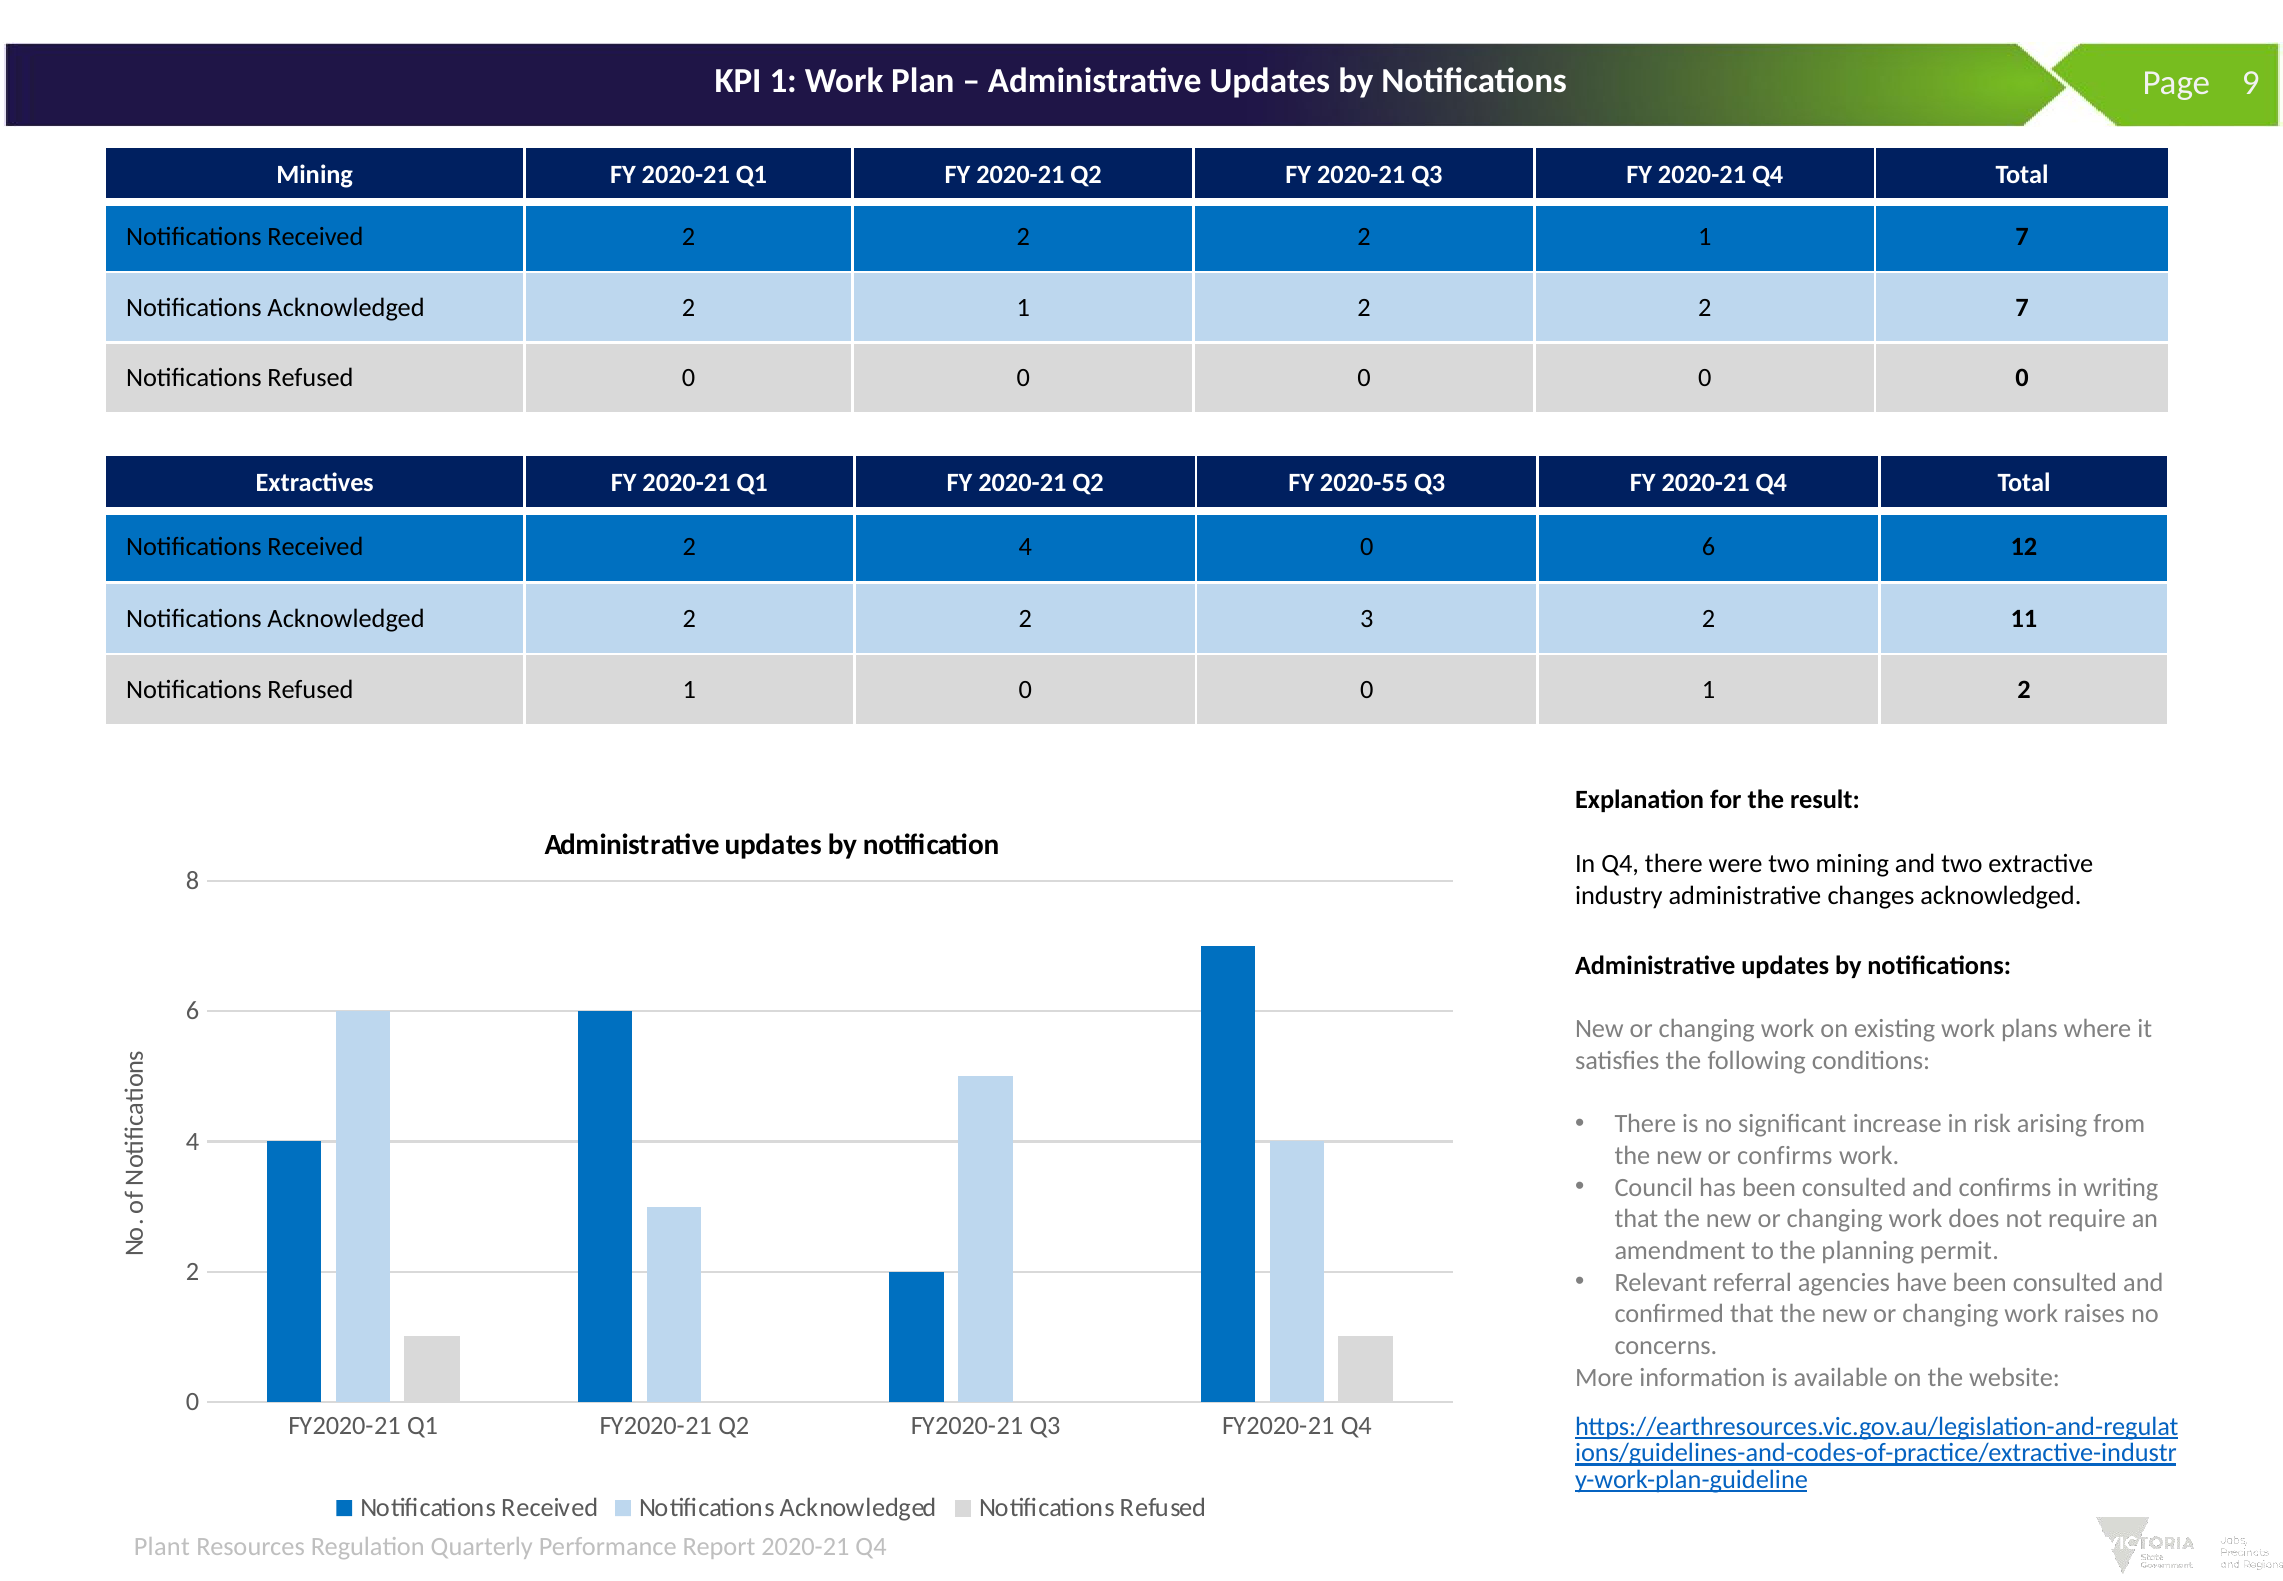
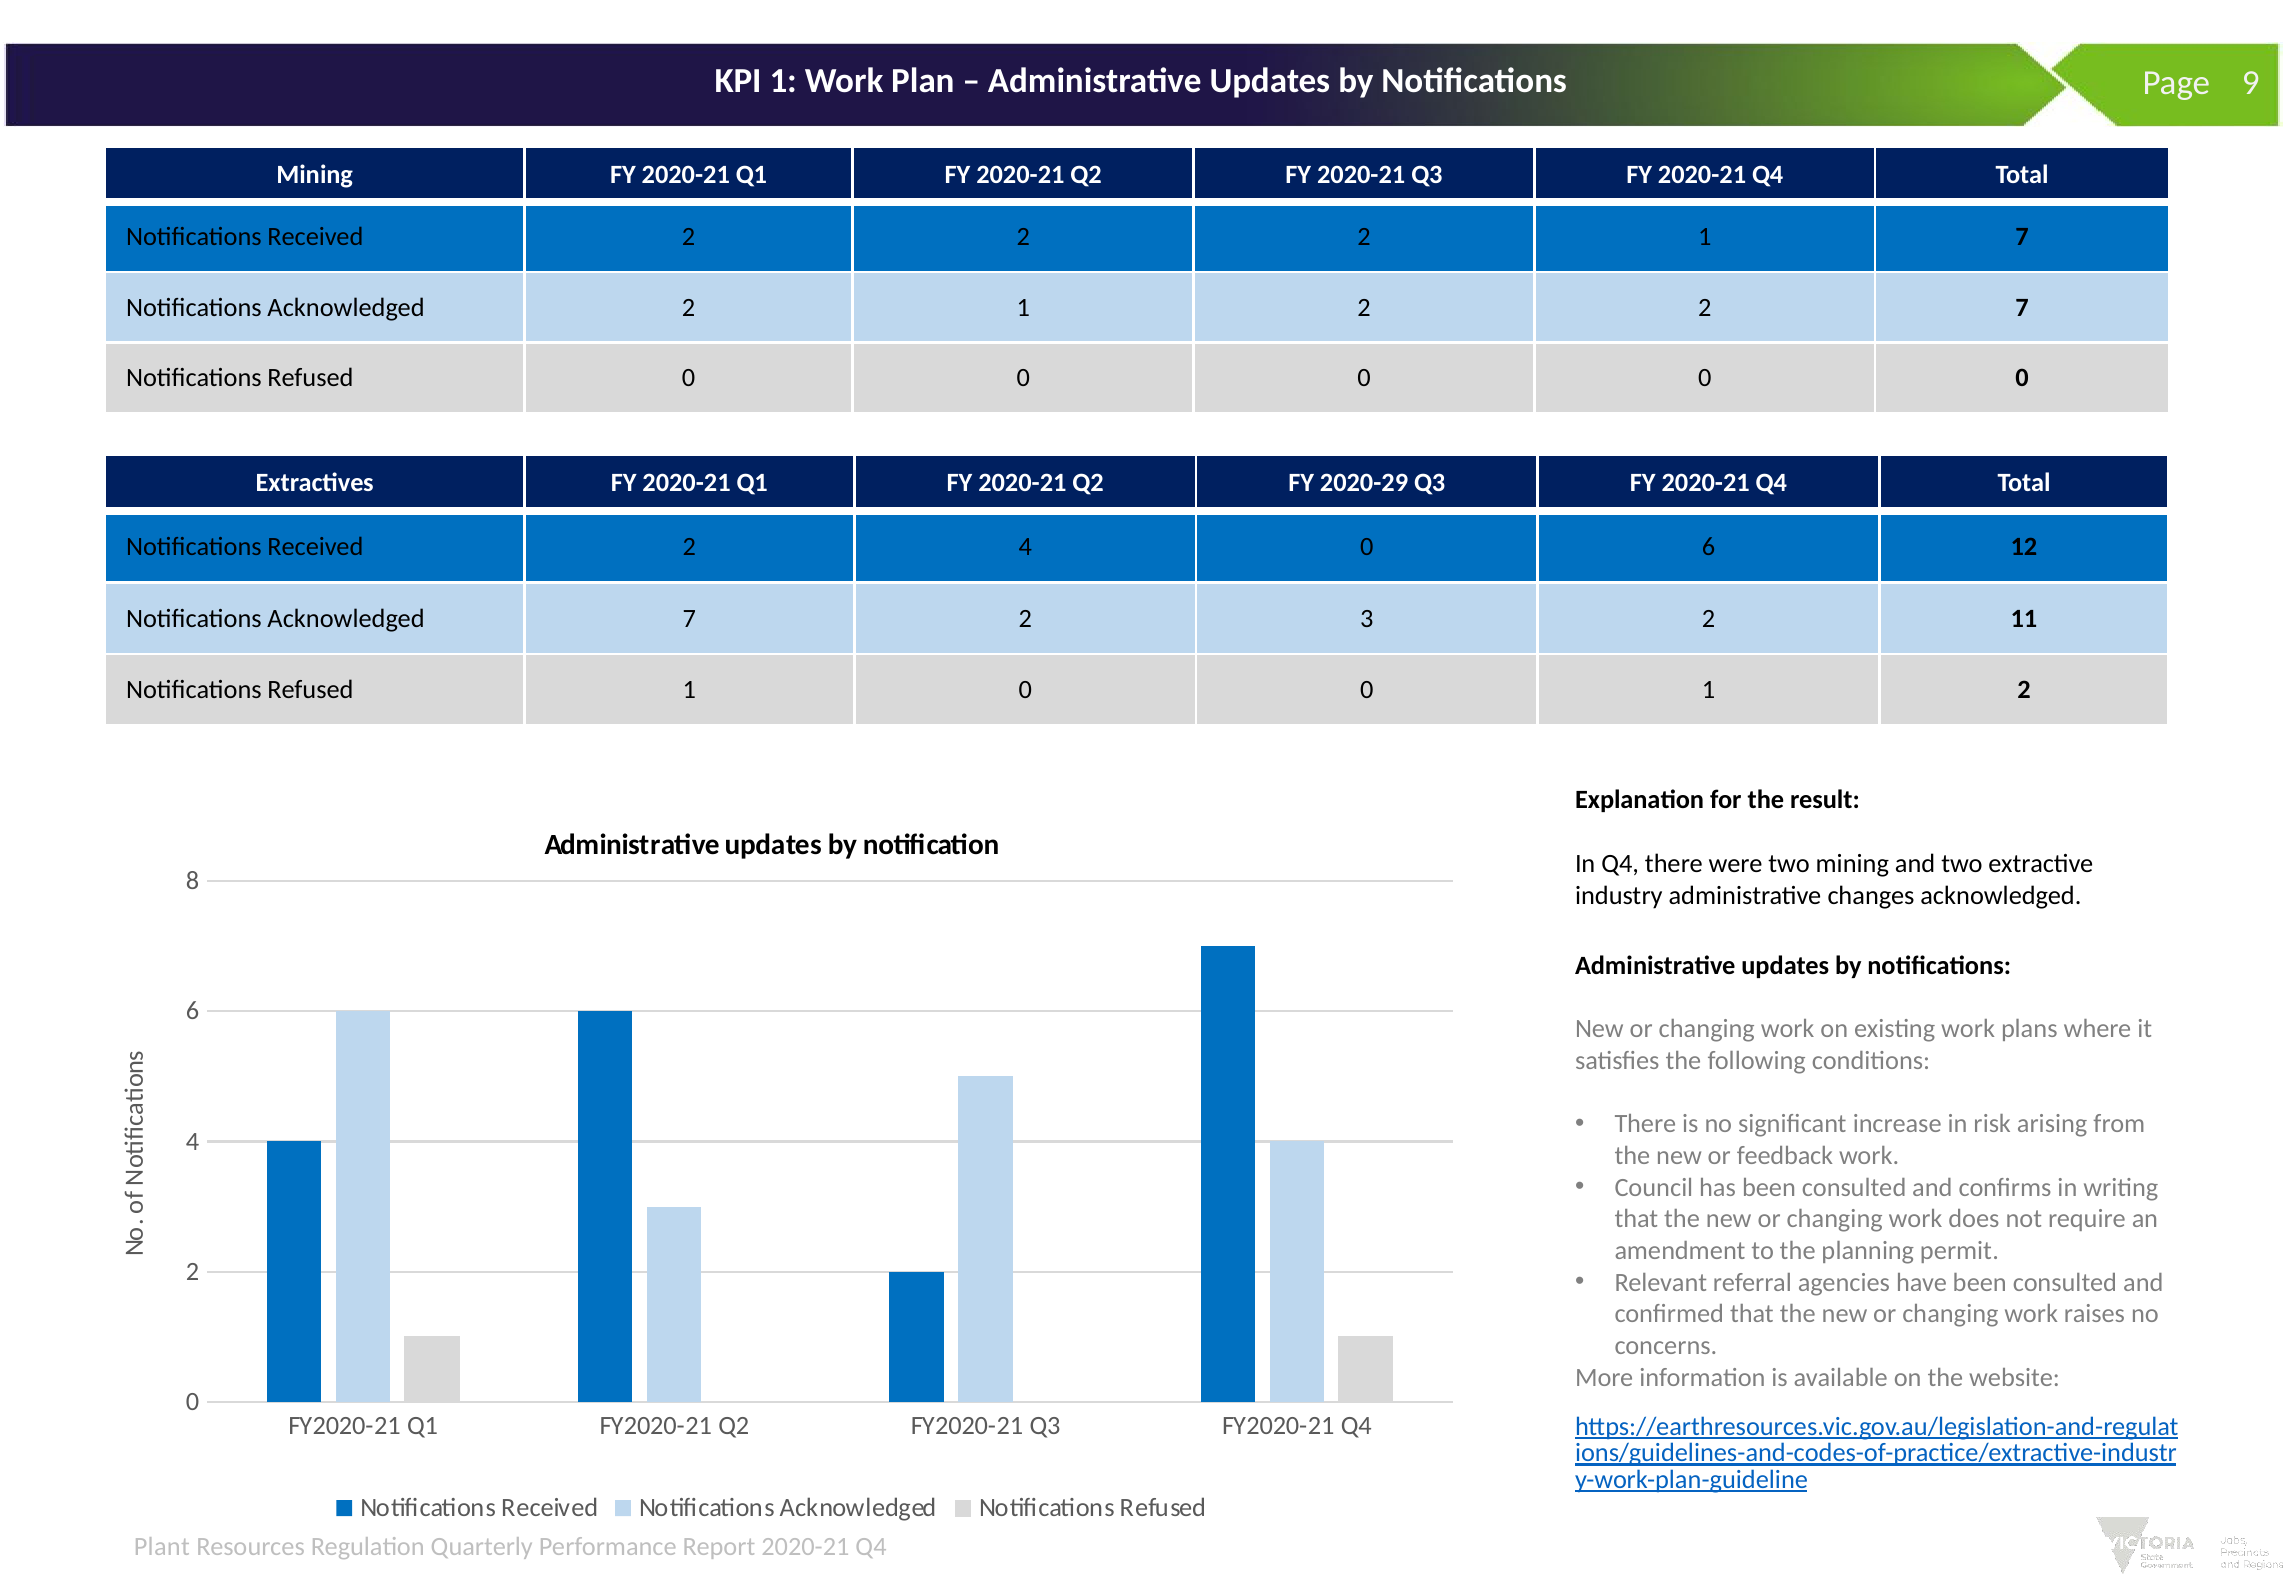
2020-55: 2020-55 -> 2020-29
2 at (689, 618): 2 -> 7
or confirms: confirms -> feedback
